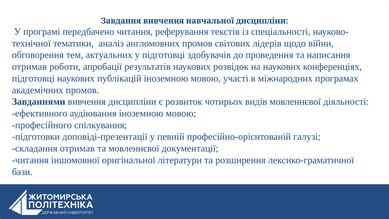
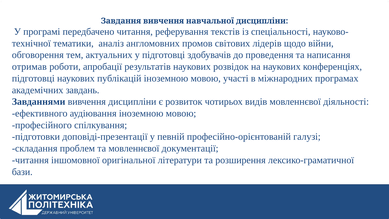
академічних промов: промов -> завдань
складання отримав: отримав -> проблем
